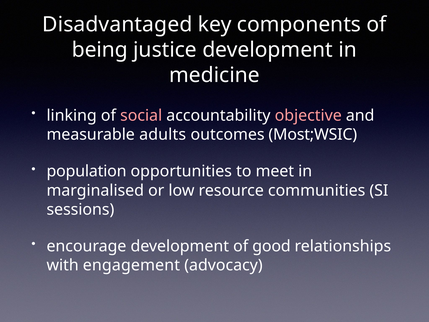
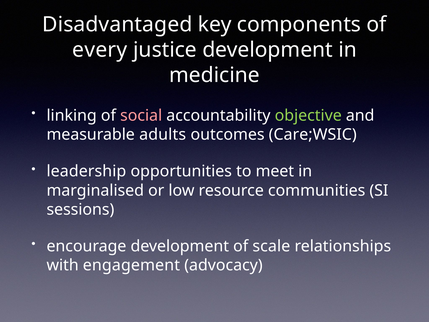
being: being -> every
objective colour: pink -> light green
Most;WSIC: Most;WSIC -> Care;WSIC
population: population -> leadership
good: good -> scale
